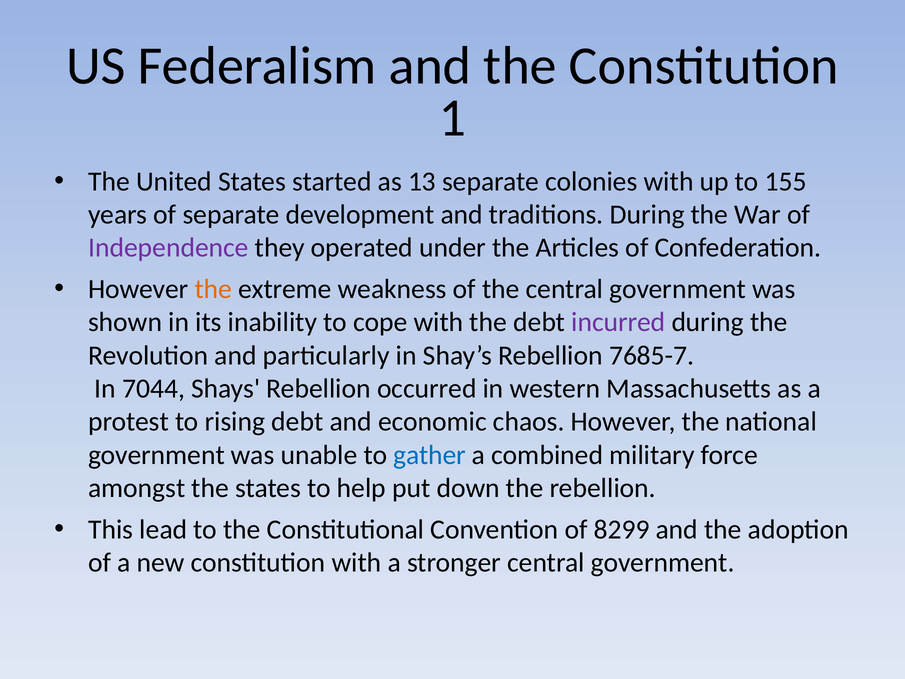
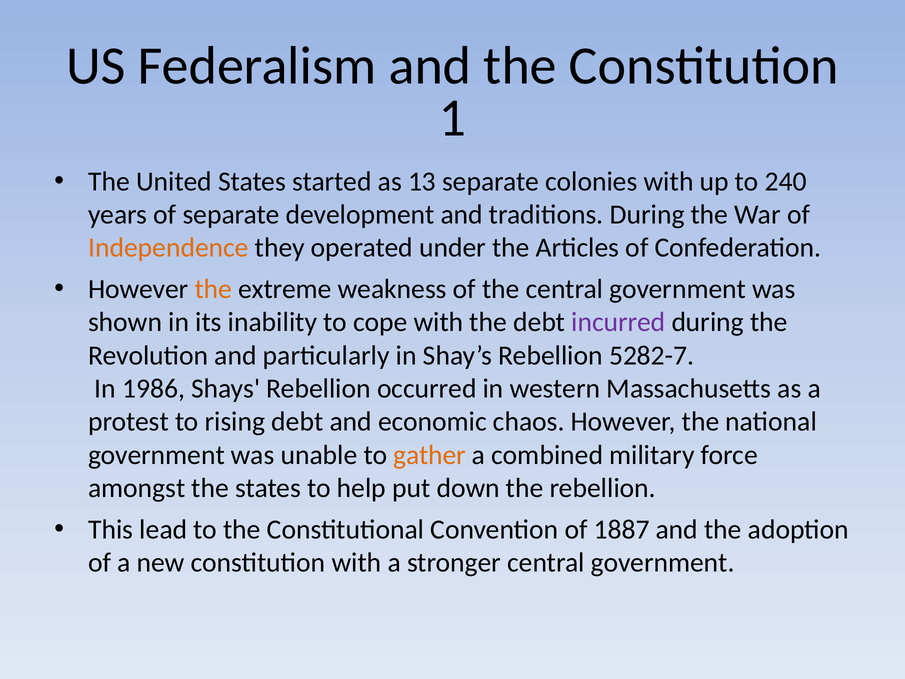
155: 155 -> 240
Independence colour: purple -> orange
7685-7: 7685-7 -> 5282-7
7044: 7044 -> 1986
gather colour: blue -> orange
8299: 8299 -> 1887
